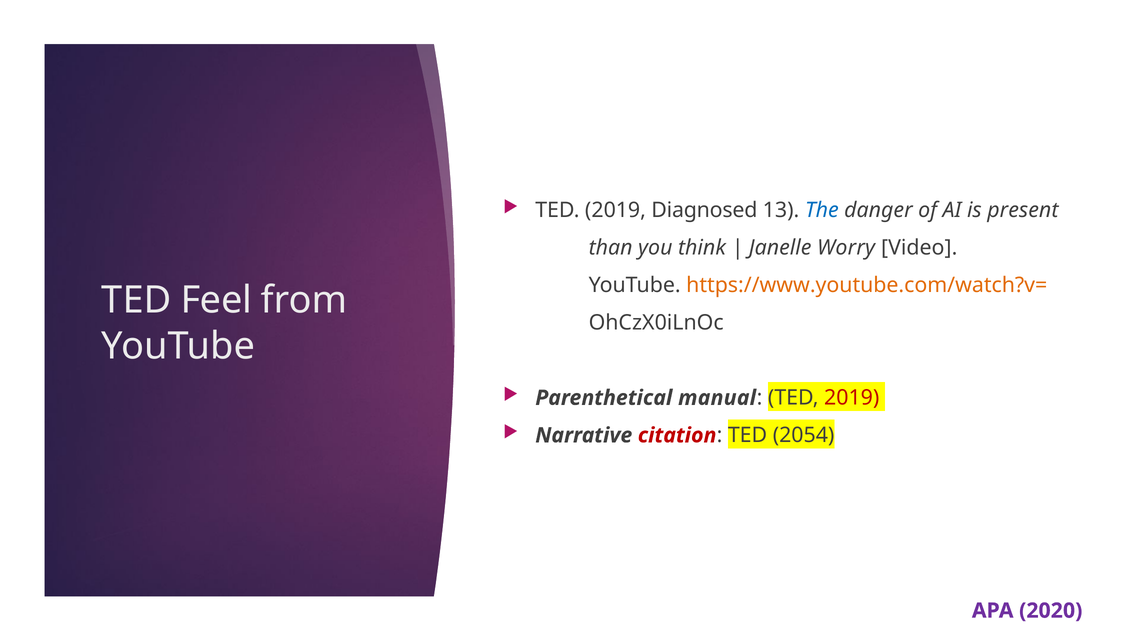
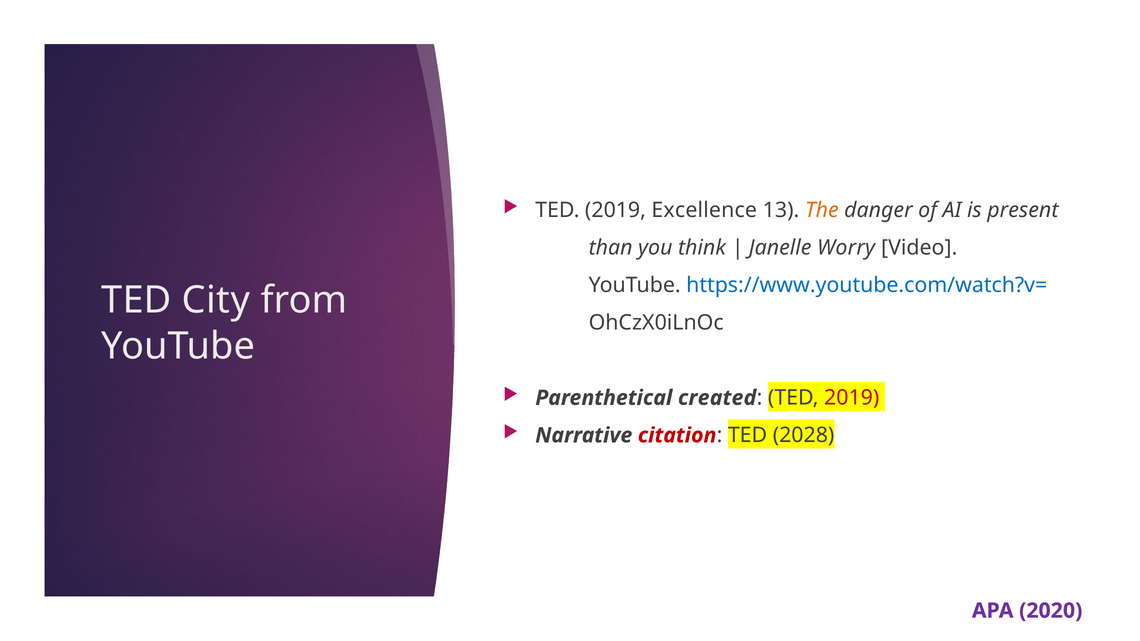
Diagnosed: Diagnosed -> Excellence
The colour: blue -> orange
https://www.youtube.com/watch?v= colour: orange -> blue
Feel: Feel -> City
manual: manual -> created
2054: 2054 -> 2028
